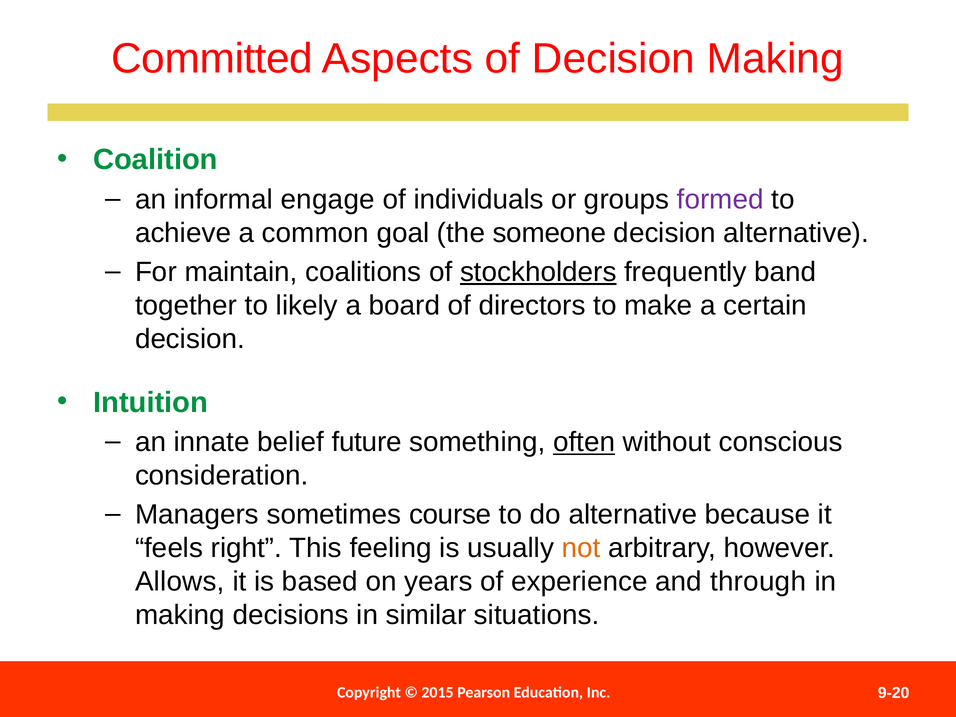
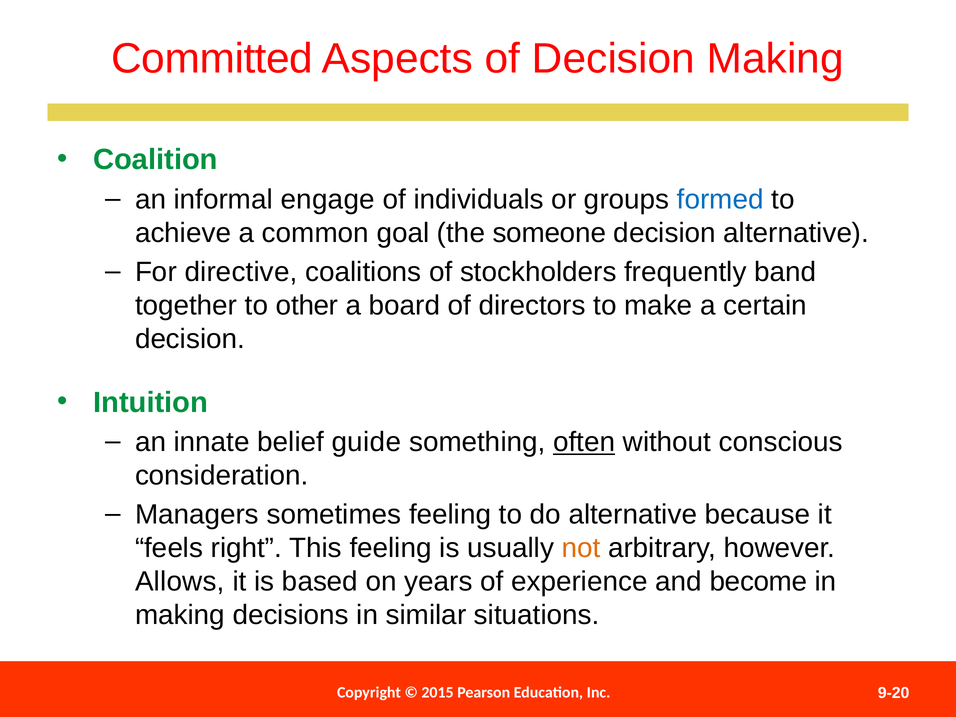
formed colour: purple -> blue
maintain: maintain -> directive
stockholders underline: present -> none
likely: likely -> other
future: future -> guide
sometimes course: course -> feeling
through: through -> become
